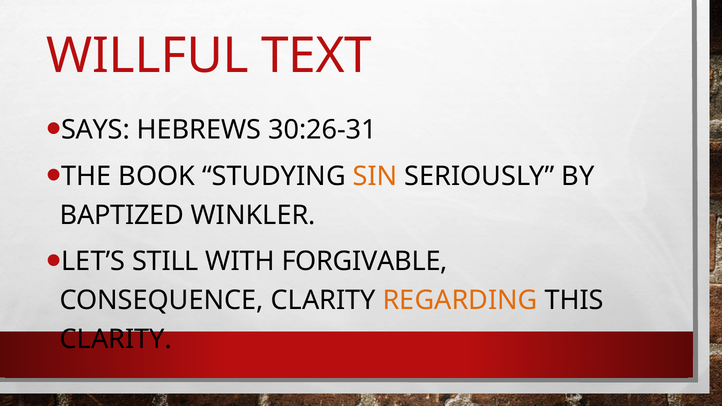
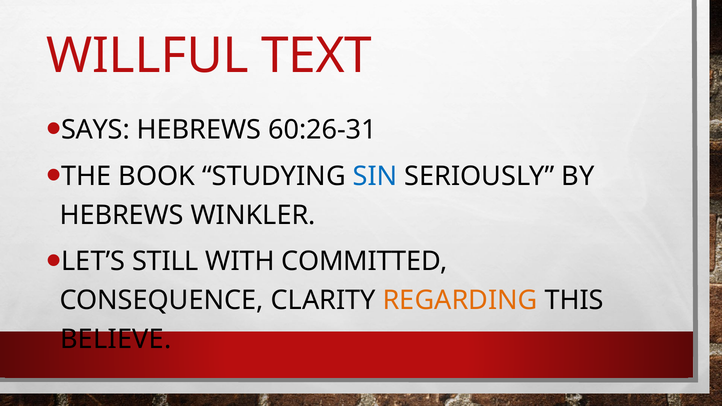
30:26-31: 30:26-31 -> 60:26-31
SIN colour: orange -> blue
BAPTIZED at (122, 215): BAPTIZED -> HEBREWS
FORGIVABLE: FORGIVABLE -> COMMITTED
CLARITY at (116, 340): CLARITY -> BELIEVE
